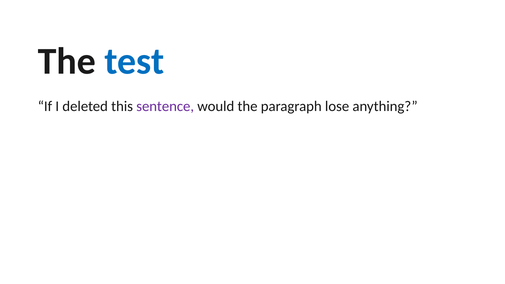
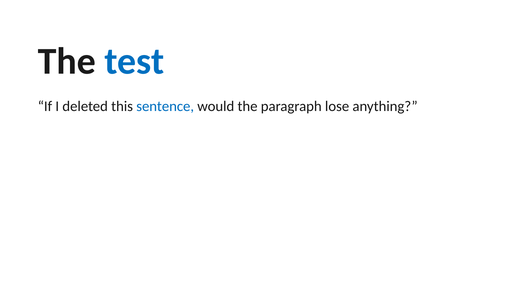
sentence colour: purple -> blue
